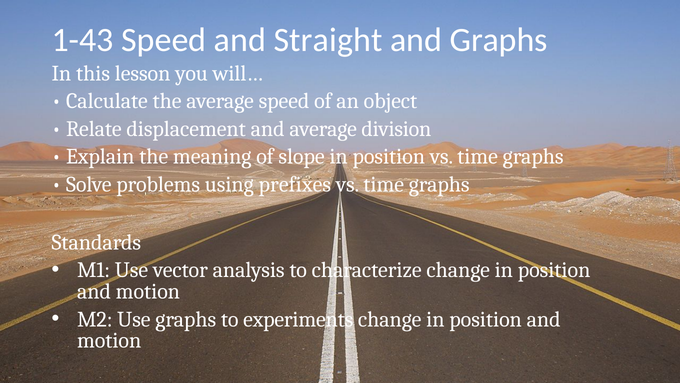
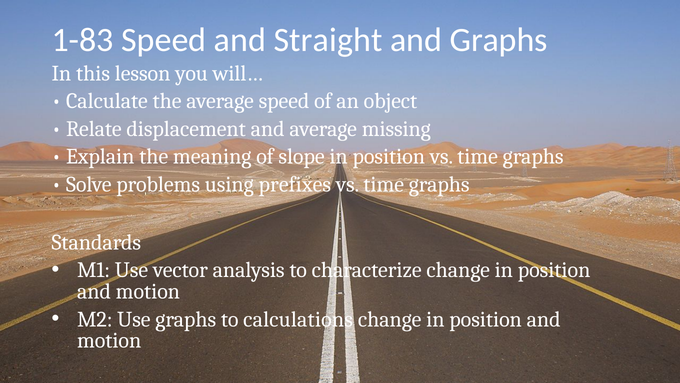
1-43: 1-43 -> 1-83
division: division -> missing
experiments: experiments -> calculations
